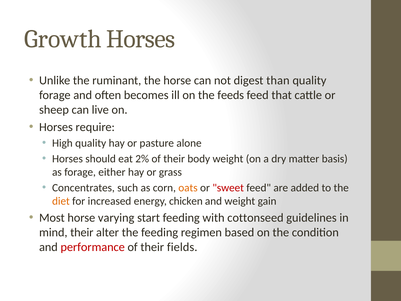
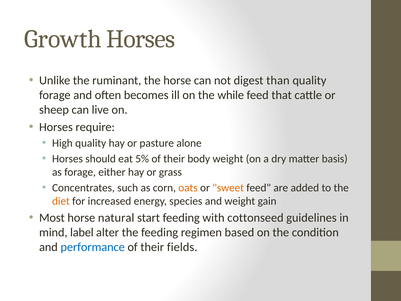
feeds: feeds -> while
2%: 2% -> 5%
sweet colour: red -> orange
chicken: chicken -> species
varying: varying -> natural
mind their: their -> label
performance colour: red -> blue
